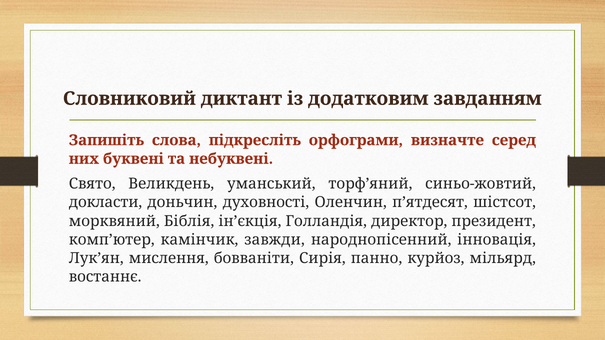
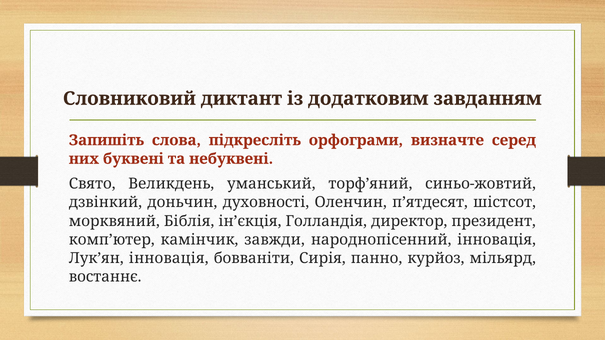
докласти: докласти -> дзвінкий
Лук’ян мислення: мислення -> інновація
